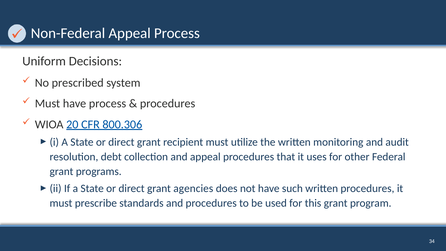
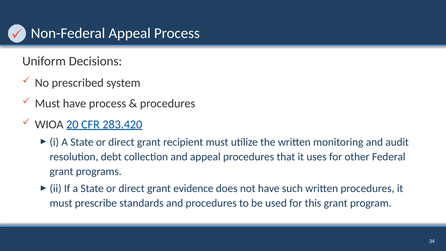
800.306: 800.306 -> 283.420
agencies: agencies -> evidence
